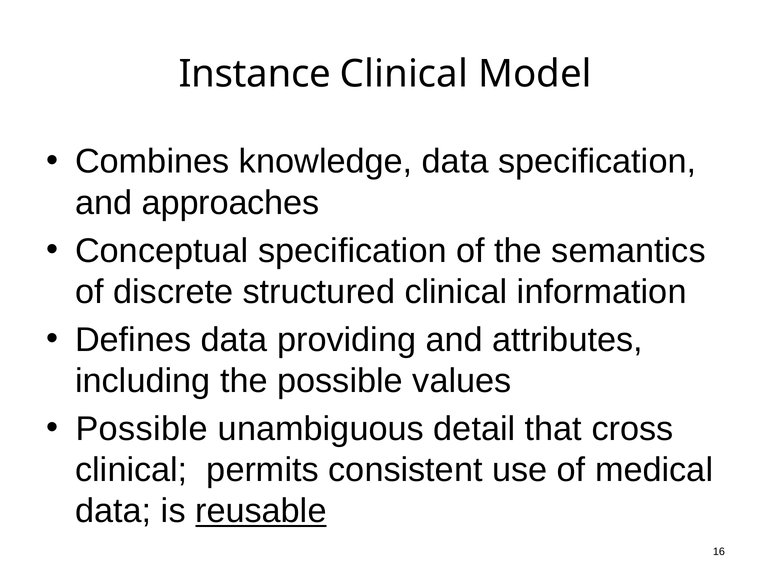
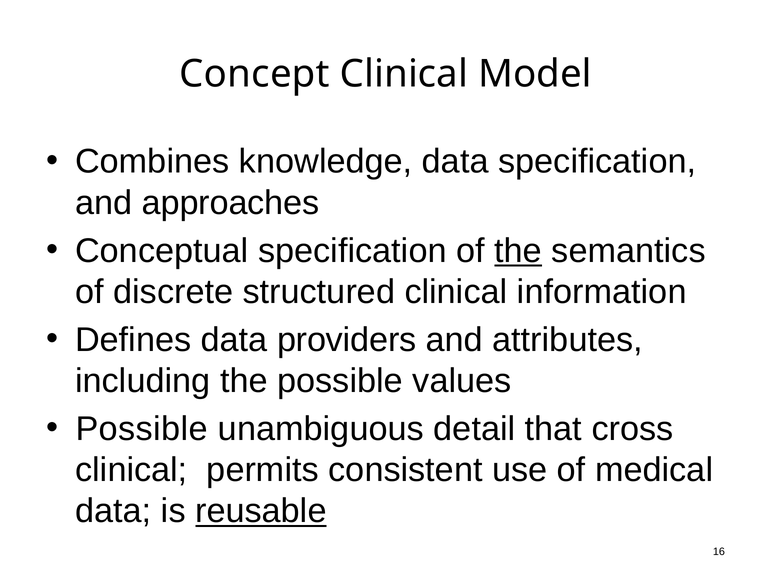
Instance: Instance -> Concept
the at (518, 251) underline: none -> present
providing: providing -> providers
